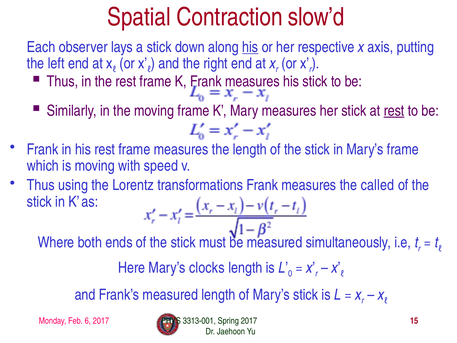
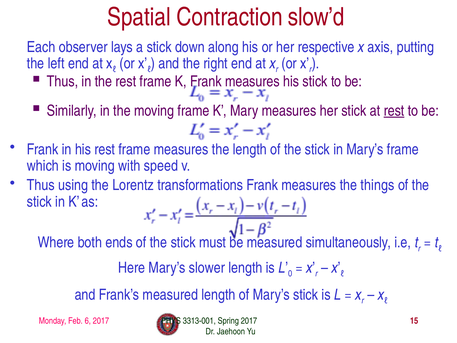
his at (250, 47) underline: present -> none
called: called -> things
clocks: clocks -> slower
